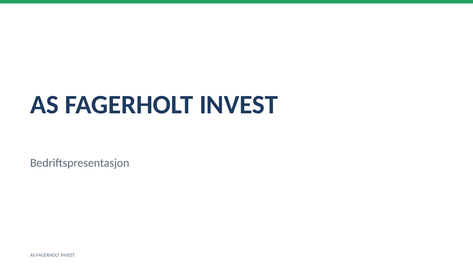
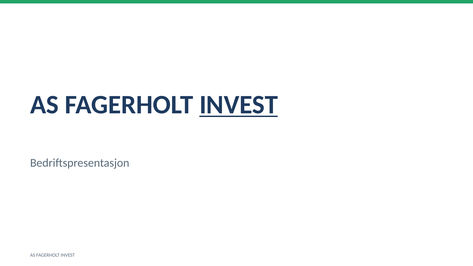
INVEST at (239, 105) underline: none -> present
